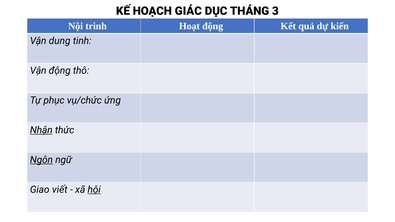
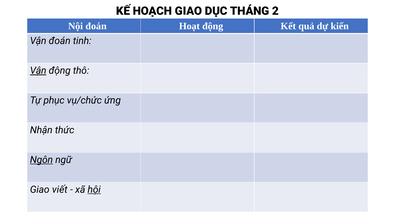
HOẠCH GIÁC: GIÁC -> GIAO
3: 3 -> 2
Nội trình: trình -> đoán
Vận dung: dung -> đoán
Vận at (38, 71) underline: none -> present
Nhận underline: present -> none
